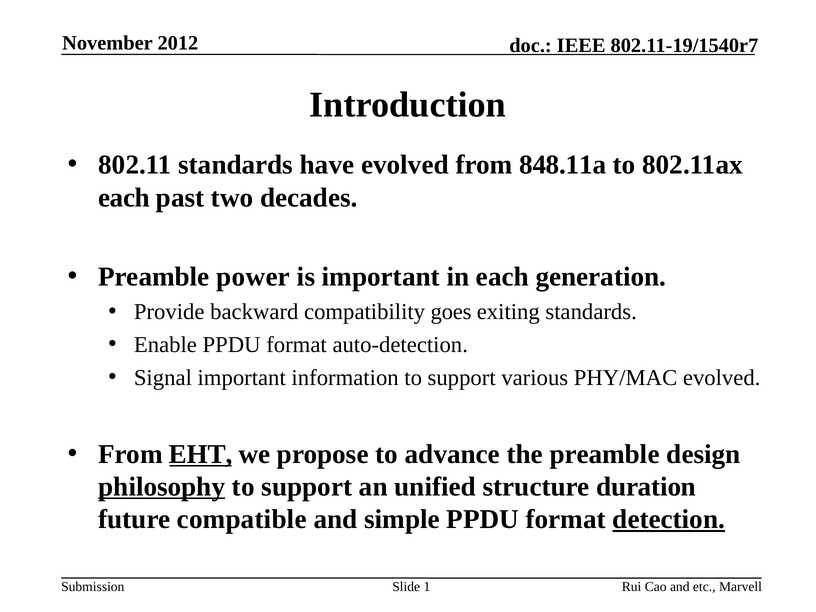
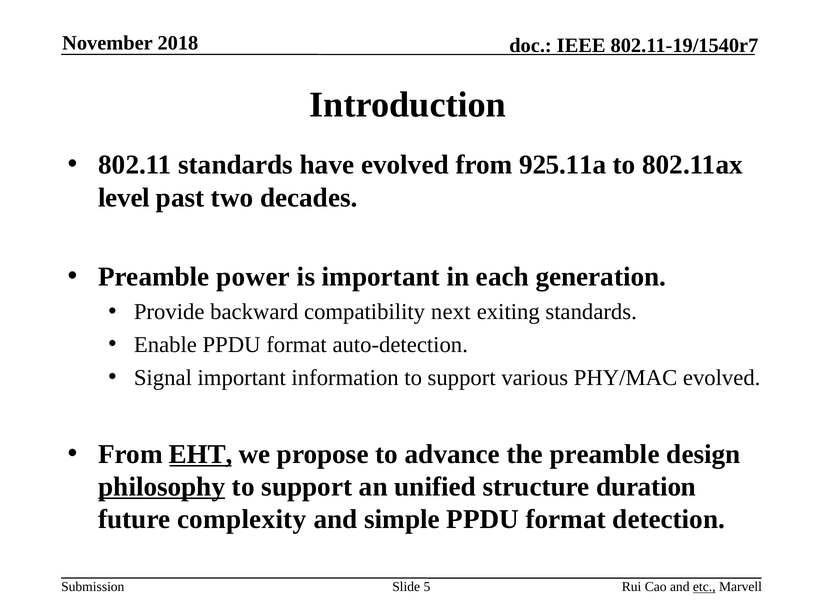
2012: 2012 -> 2018
848.11a: 848.11a -> 925.11a
each at (124, 198): each -> level
goes: goes -> next
compatible: compatible -> complexity
detection underline: present -> none
1: 1 -> 5
etc underline: none -> present
